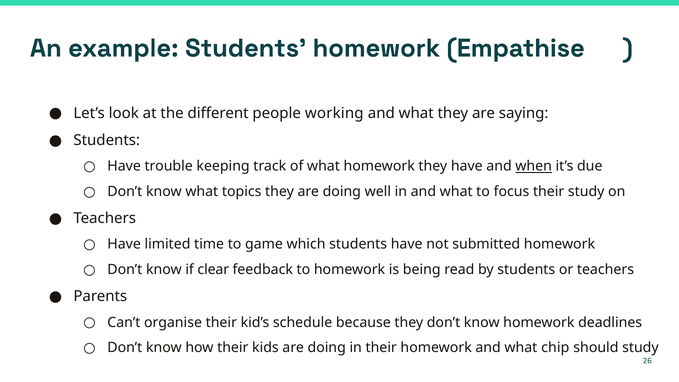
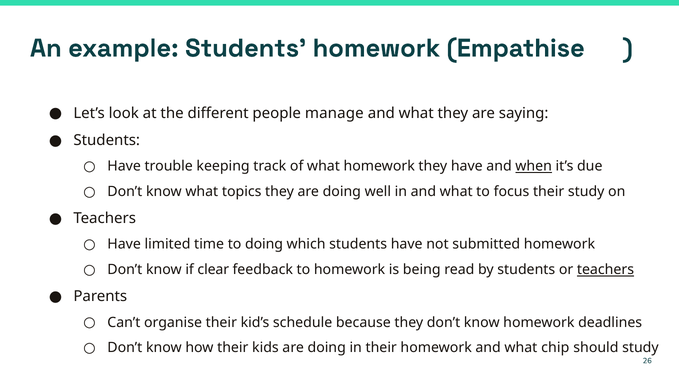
working: working -> manage
to game: game -> doing
teachers at (605, 270) underline: none -> present
